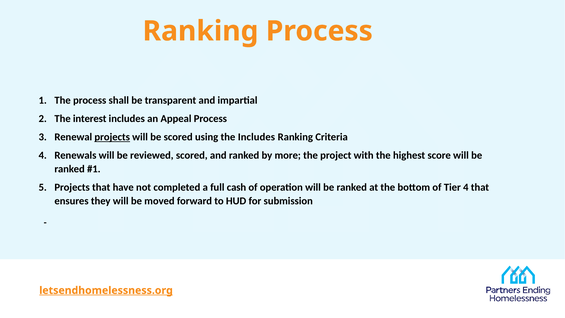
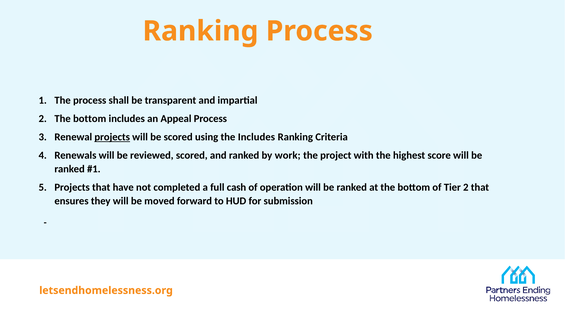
interest at (90, 119): interest -> bottom
more: more -> work
Tier 4: 4 -> 2
letsendhomelessness.org underline: present -> none
